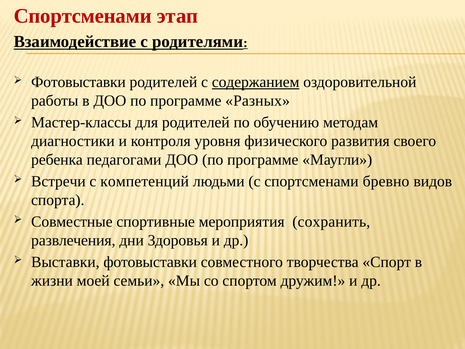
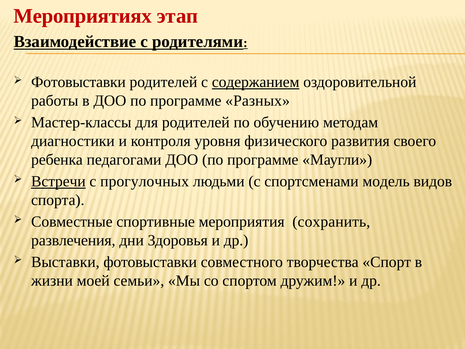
Спортсменами at (83, 16): Спортсменами -> Мероприятиях
Встречи underline: none -> present
компетенций: компетенций -> прогулочных
бревно: бревно -> модель
